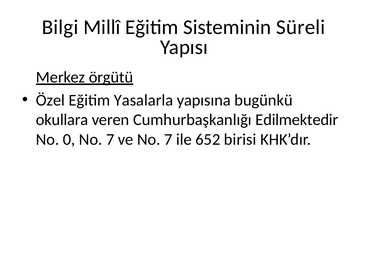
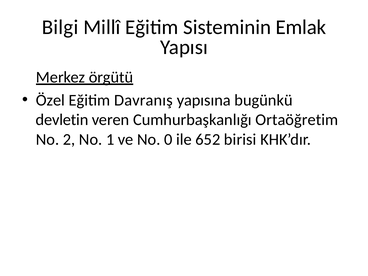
Süreli: Süreli -> Emlak
Yasalarla: Yasalarla -> Davranış
okullara: okullara -> devletin
Edilmektedir: Edilmektedir -> Ortaöğretim
0: 0 -> 2
7 at (110, 139): 7 -> 1
ve No 7: 7 -> 0
